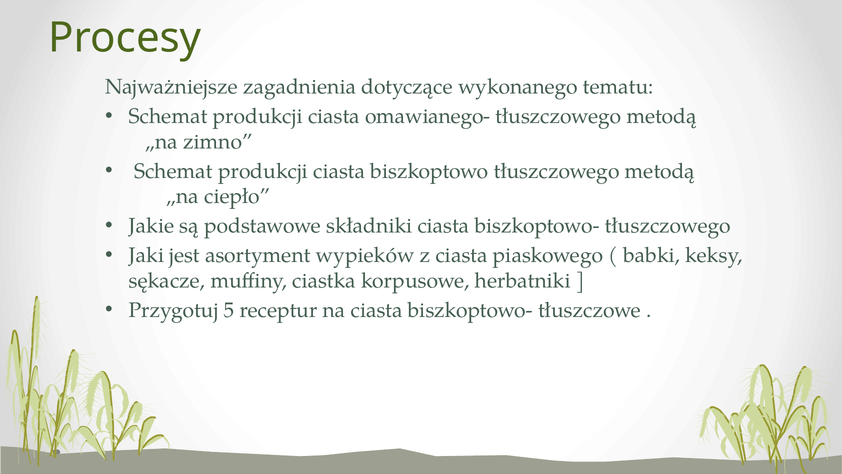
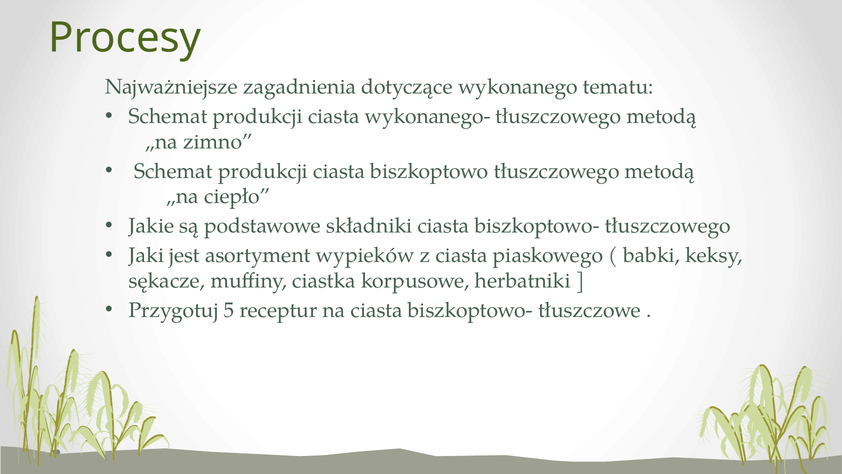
omawianego-: omawianego- -> wykonanego-
